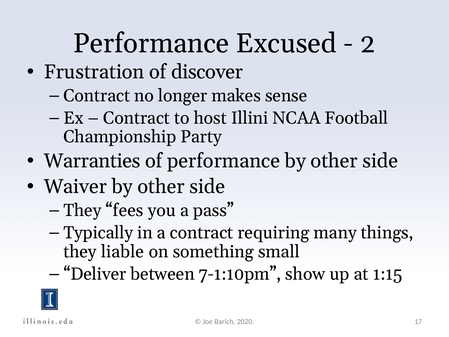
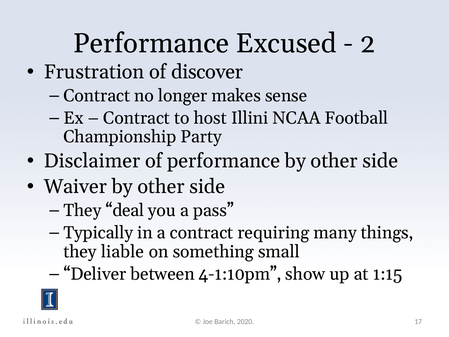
Warranties: Warranties -> Disclaimer
fees: fees -> deal
7-1:10pm: 7-1:10pm -> 4-1:10pm
